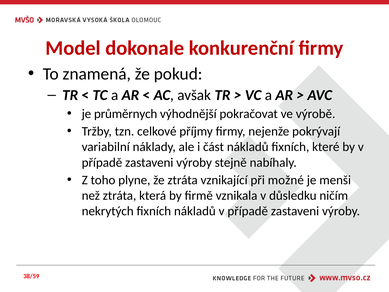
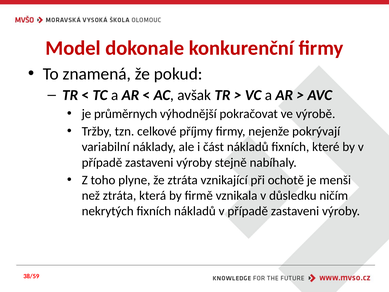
možné: možné -> ochotě
